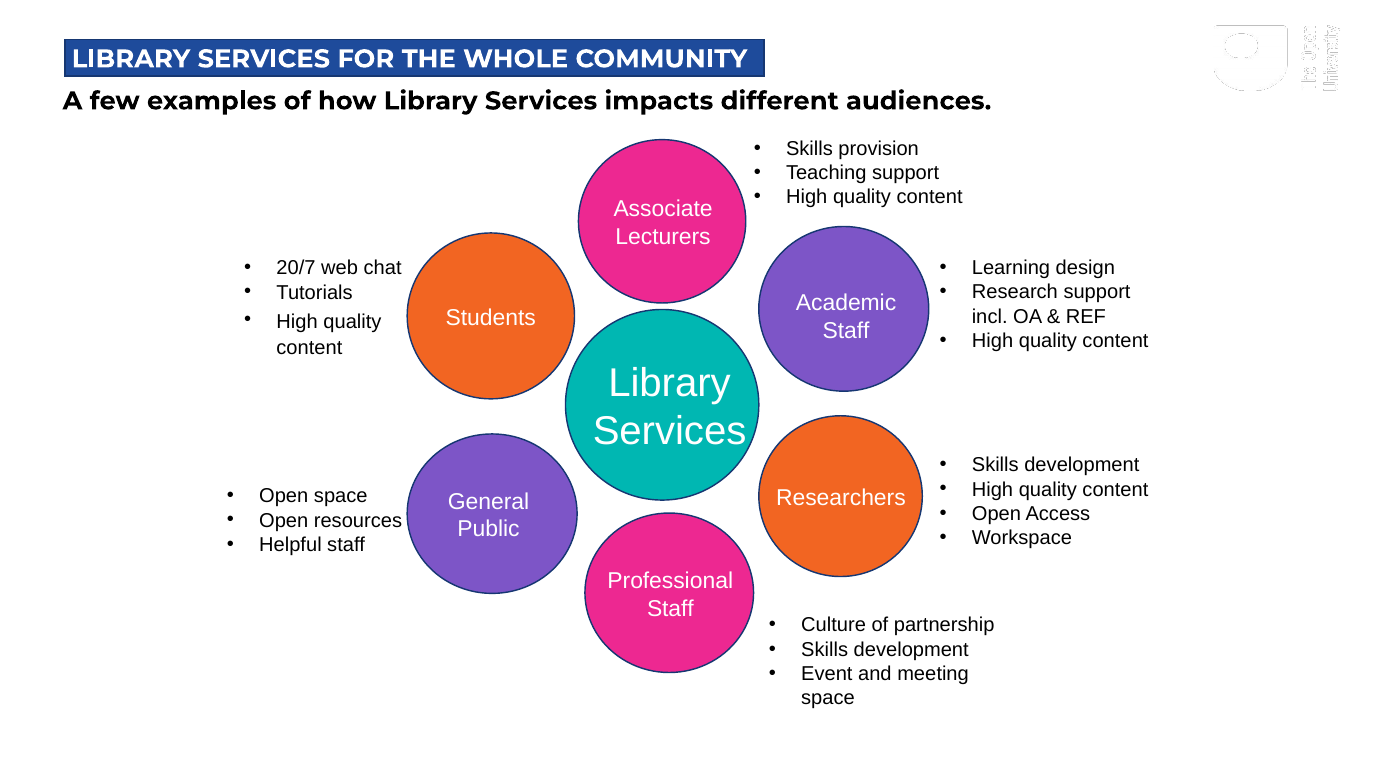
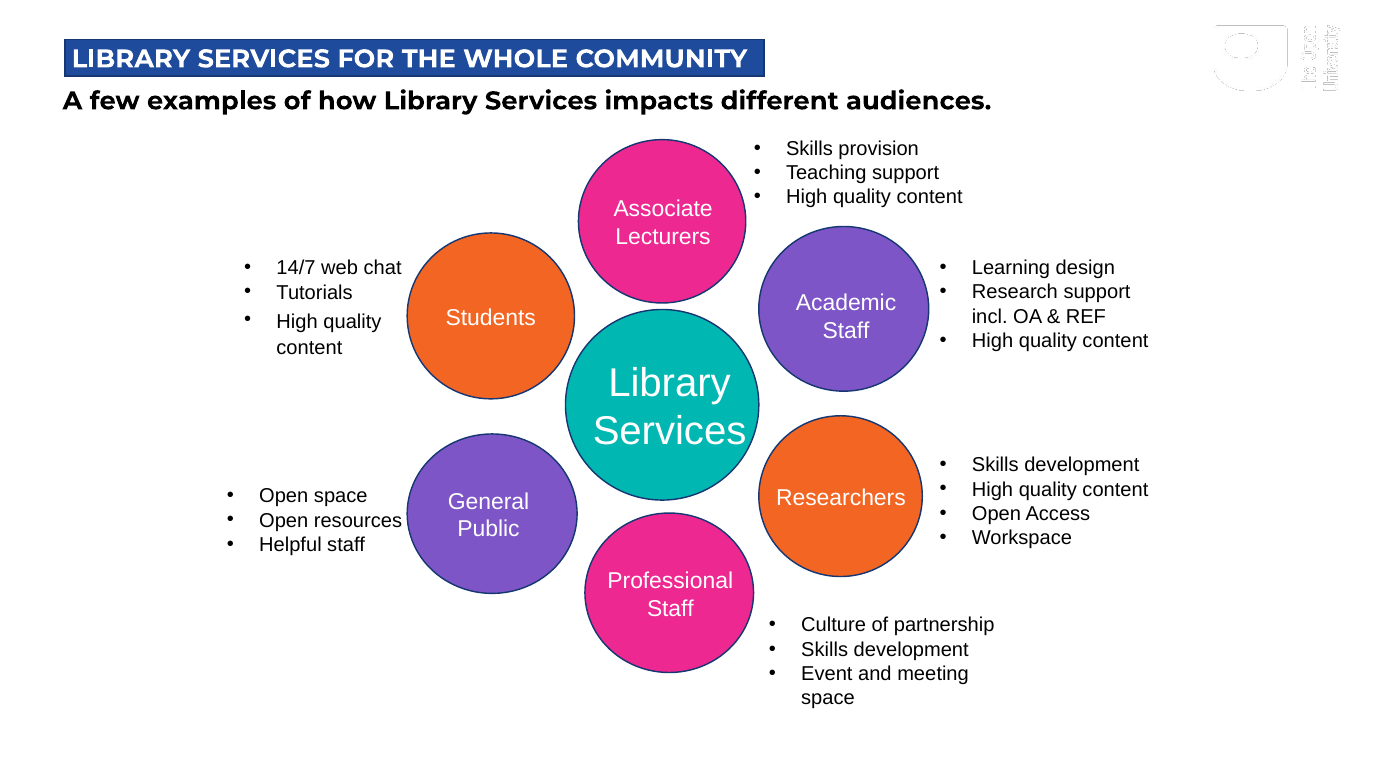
20/7: 20/7 -> 14/7
